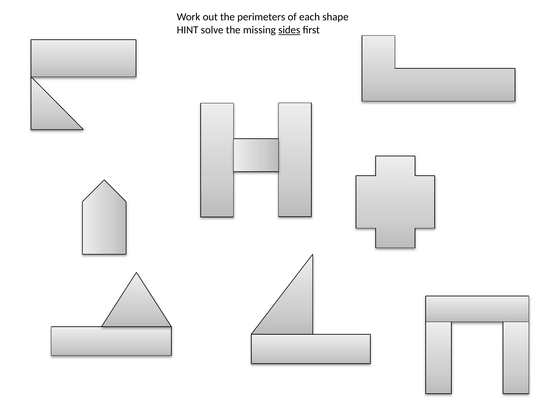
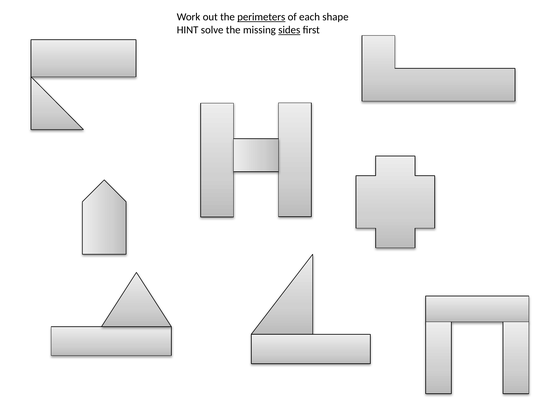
perimeters underline: none -> present
